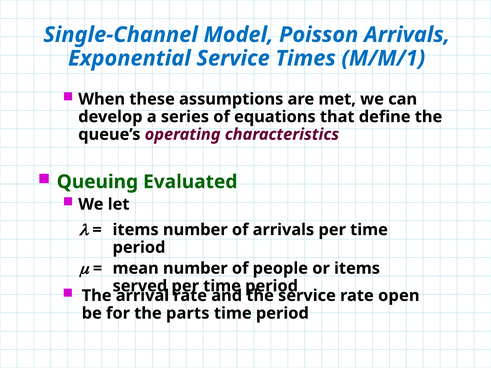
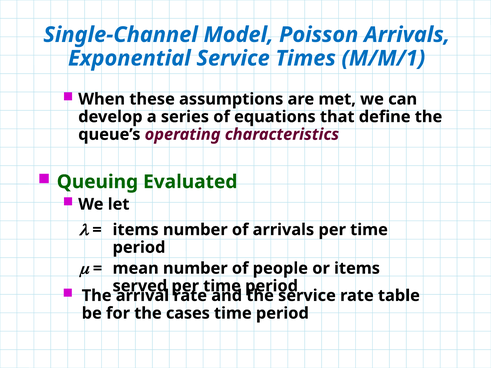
open: open -> table
parts: parts -> cases
